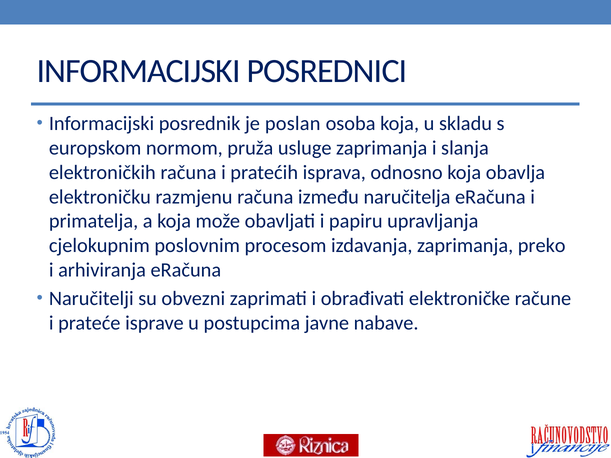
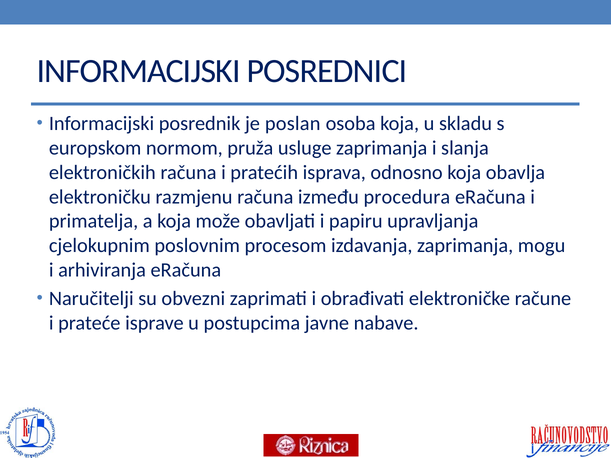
naručitelja: naručitelja -> procedura
preko: preko -> mogu
